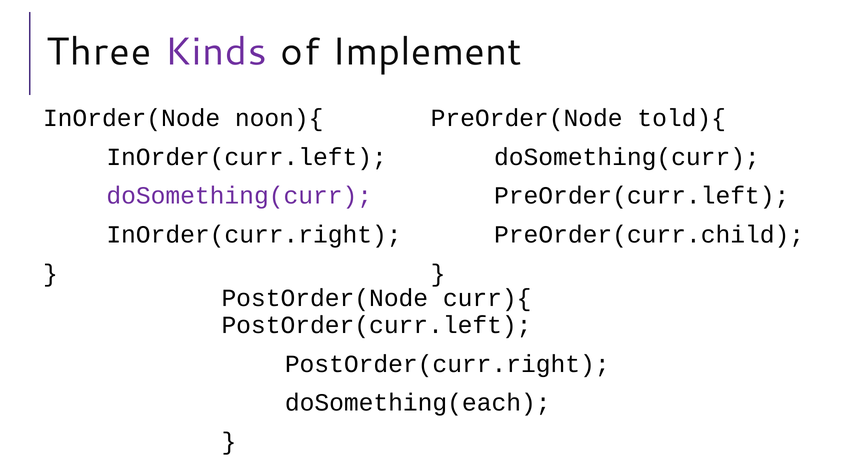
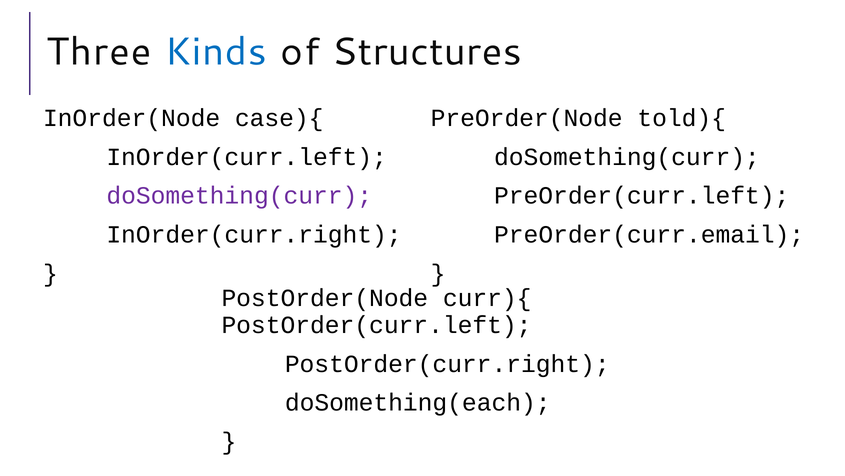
Kinds colour: purple -> blue
Implement: Implement -> Structures
noon){: noon){ -> case){
PreOrder(curr.child: PreOrder(curr.child -> PreOrder(curr.email
